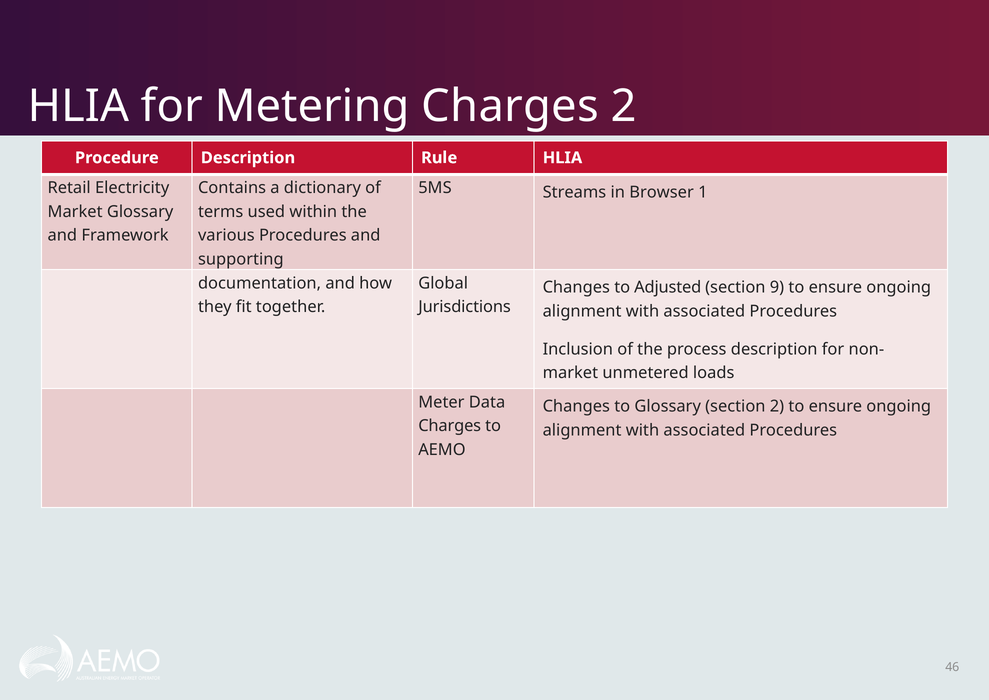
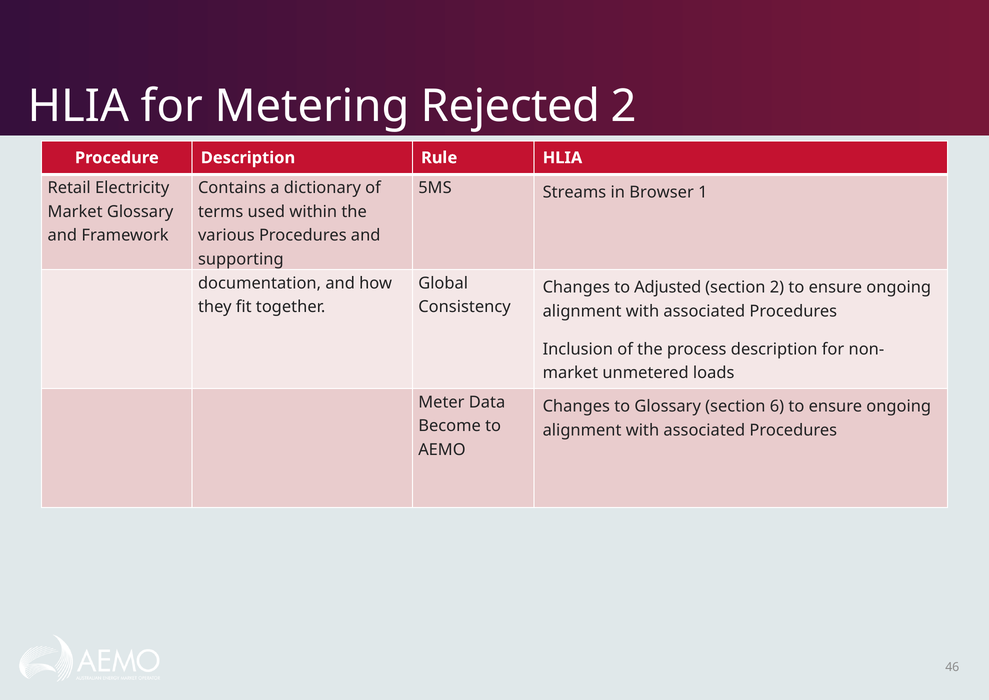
Metering Charges: Charges -> Rejected
section 9: 9 -> 2
Jurisdictions: Jurisdictions -> Consistency
section 2: 2 -> 6
Charges at (450, 425): Charges -> Become
